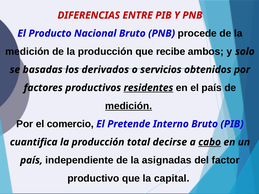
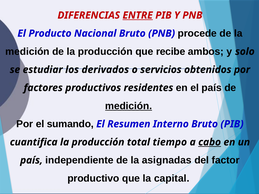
ENTRE underline: none -> present
basadas: basadas -> estudiar
residentes underline: present -> none
comercio: comercio -> sumando
Pretende: Pretende -> Resumen
decirse: decirse -> tiempo
